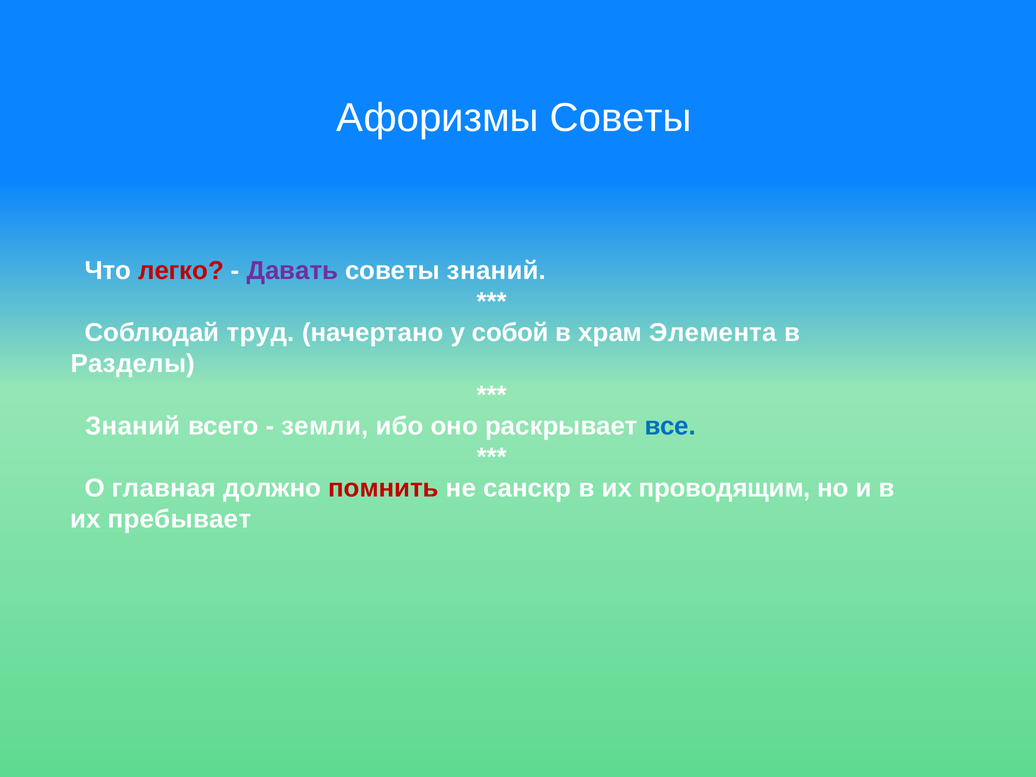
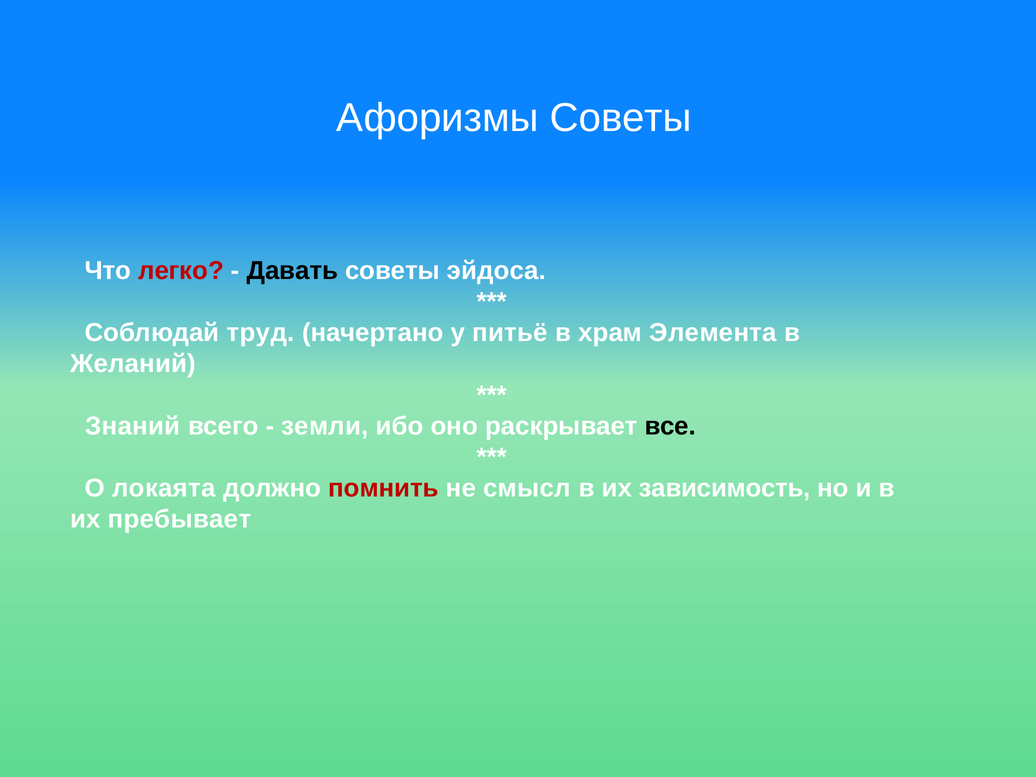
Давать colour: purple -> black
советы знаний: знаний -> эйдоса
собой: собой -> питьё
Разделы: Разделы -> Желаний
все colour: blue -> black
главная: главная -> локаята
санскр: санскр -> смысл
проводящим: проводящим -> зависимость
